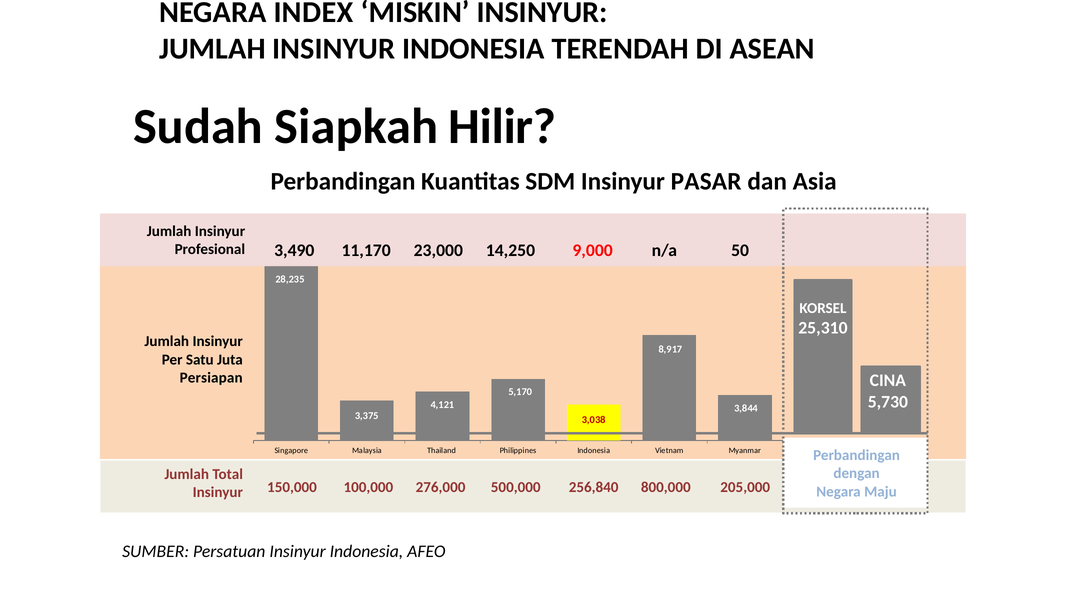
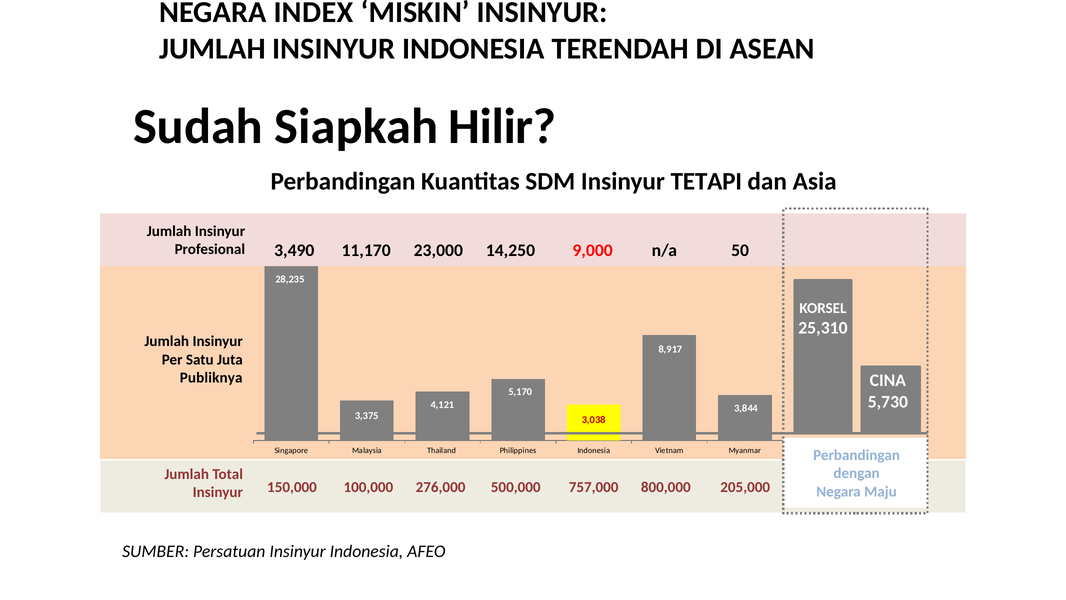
PASAR: PASAR -> TETAPI
Persiapan: Persiapan -> Publiknya
256,840: 256,840 -> 757,000
